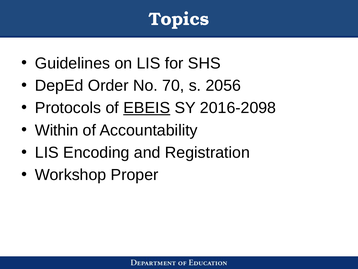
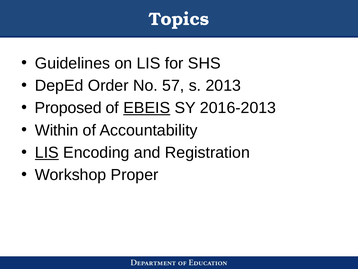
70: 70 -> 57
2056: 2056 -> 2013
Protocols: Protocols -> Proposed
2016-2098: 2016-2098 -> 2016-2013
LIS at (47, 152) underline: none -> present
